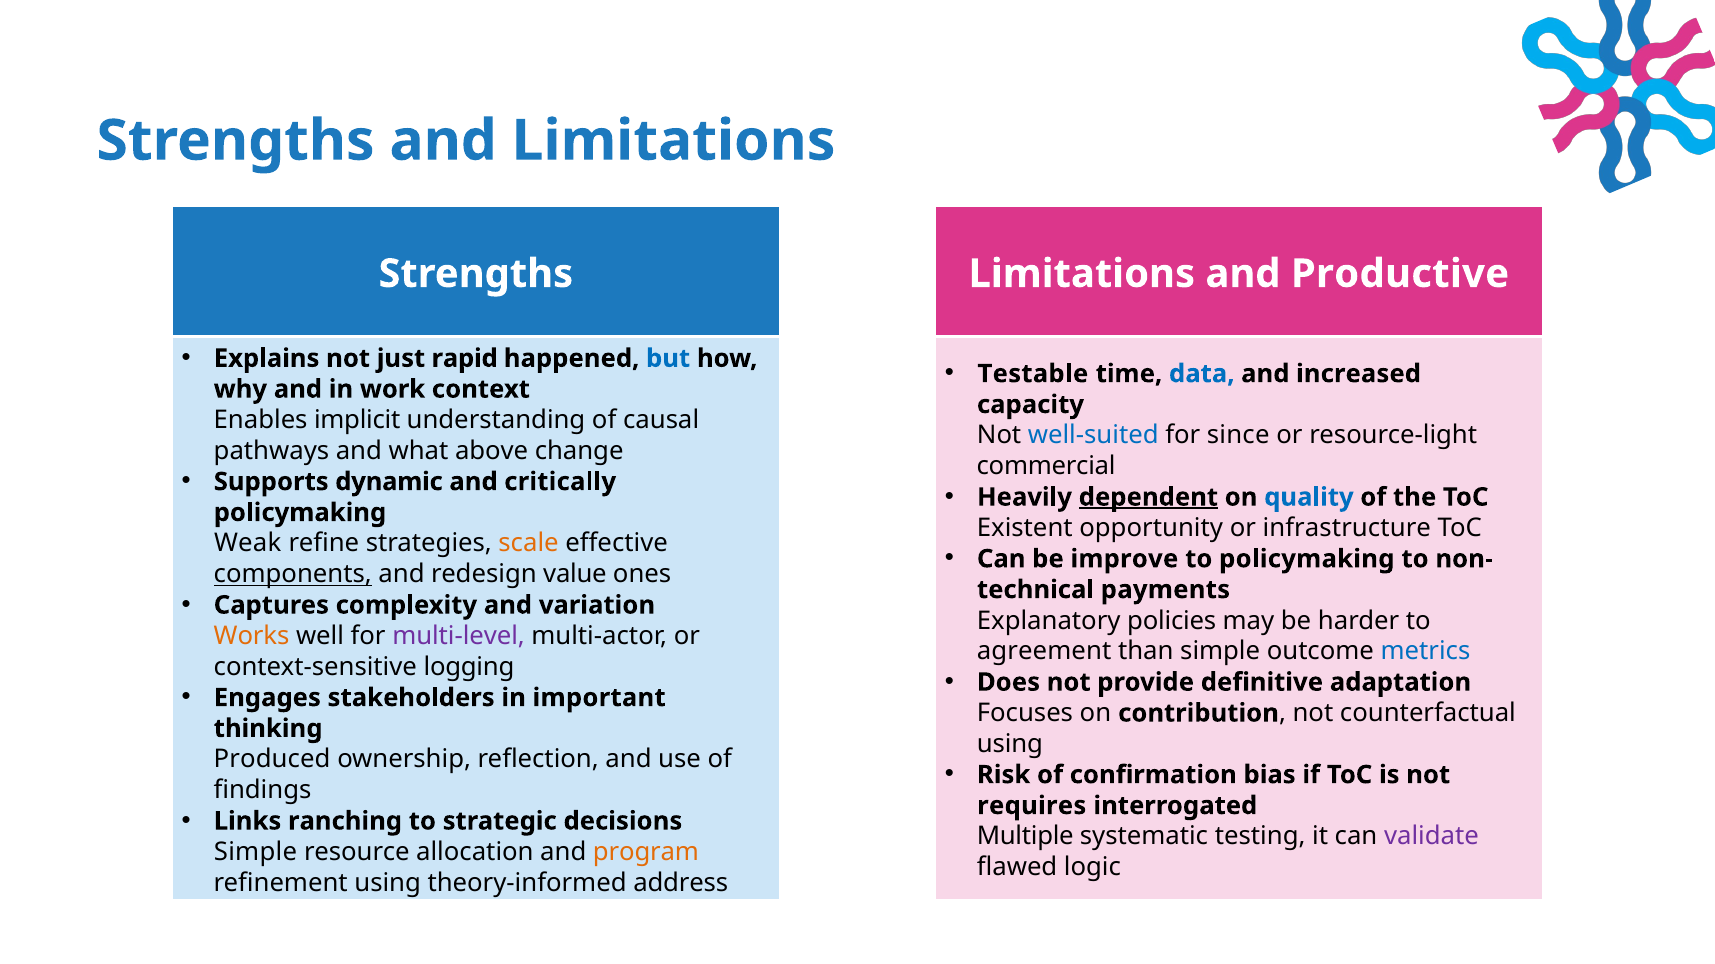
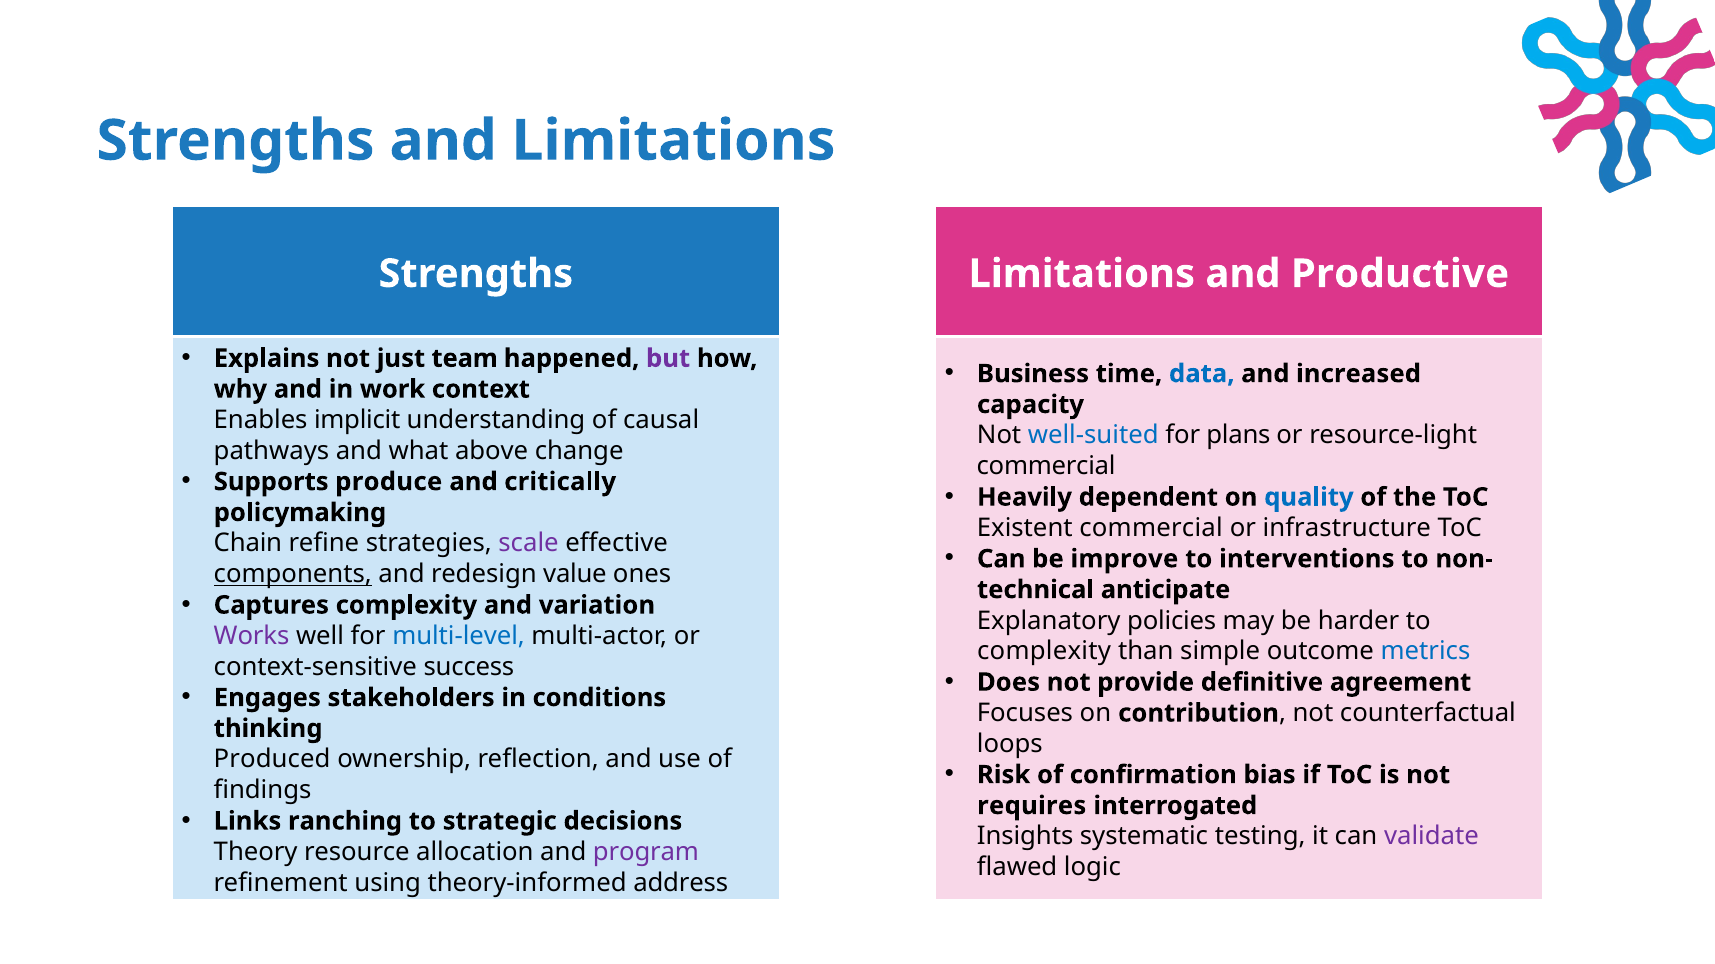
rapid: rapid -> team
but colour: blue -> purple
Testable: Testable -> Business
since: since -> plans
dynamic: dynamic -> produce
dependent underline: present -> none
Existent opportunity: opportunity -> commercial
Weak: Weak -> Chain
scale colour: orange -> purple
to policymaking: policymaking -> interventions
payments: payments -> anticipate
Works colour: orange -> purple
multi-level colour: purple -> blue
agreement at (1044, 652): agreement -> complexity
logging: logging -> success
adaptation: adaptation -> agreement
important: important -> conditions
using at (1010, 744): using -> loops
Multiple: Multiple -> Insights
Simple at (256, 853): Simple -> Theory
program colour: orange -> purple
